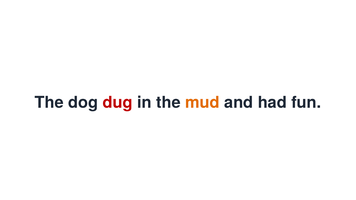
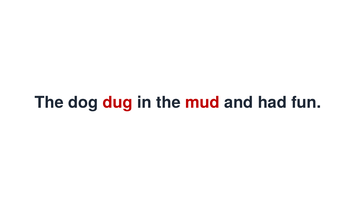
mud colour: orange -> red
